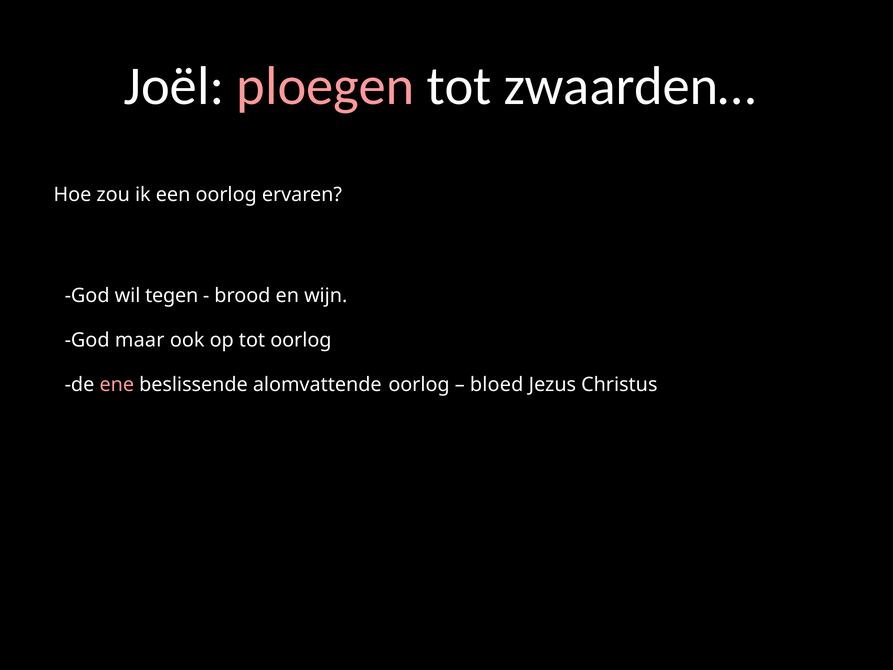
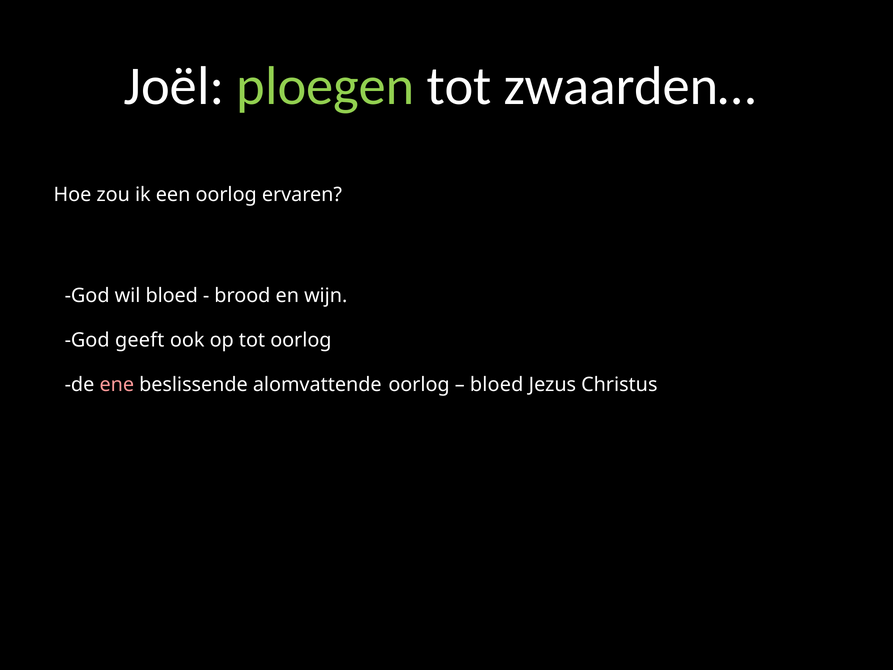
ploegen colour: pink -> light green
wil tegen: tegen -> bloed
maar: maar -> geeft
